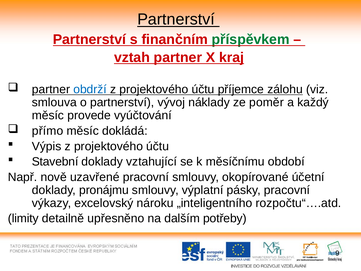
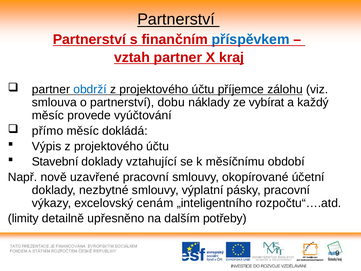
příspěvkem colour: green -> blue
vývoj: vývoj -> dobu
poměr: poměr -> vybírat
pronájmu: pronájmu -> nezbytné
nároku: nároku -> cenám
